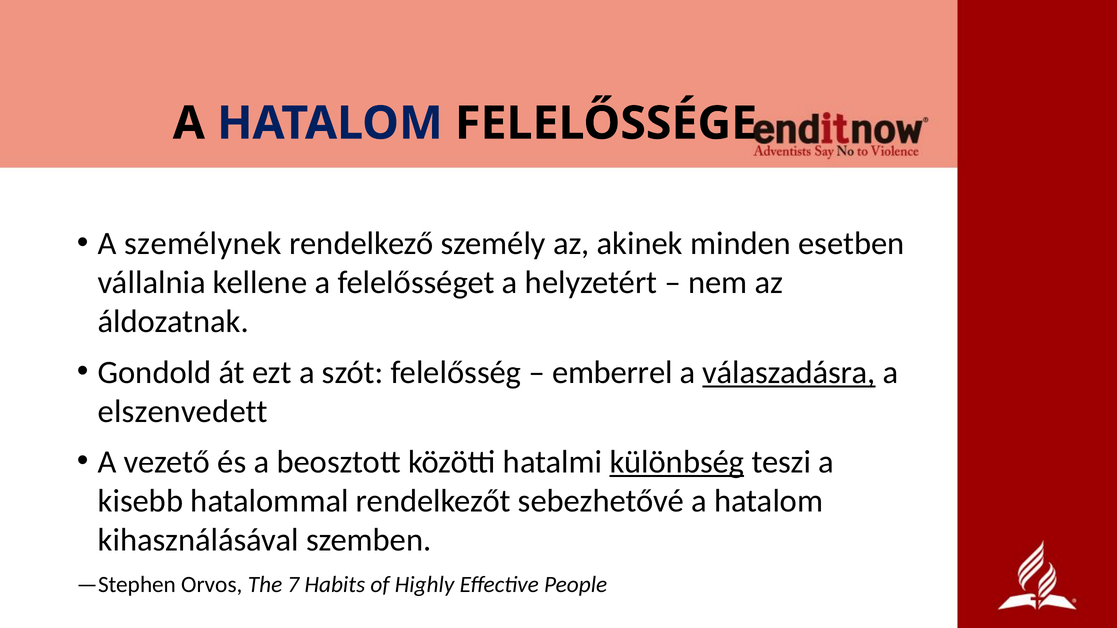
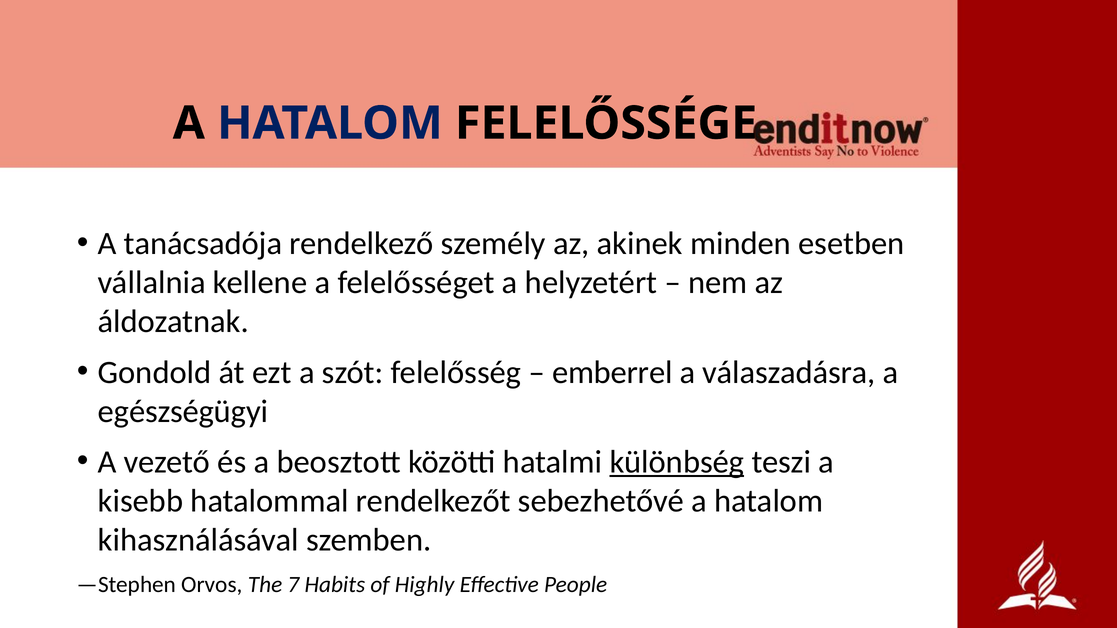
személynek: személynek -> tanácsadója
válaszadásra underline: present -> none
elszenvedett: elszenvedett -> egészségügyi
